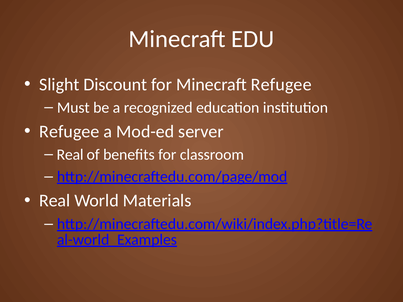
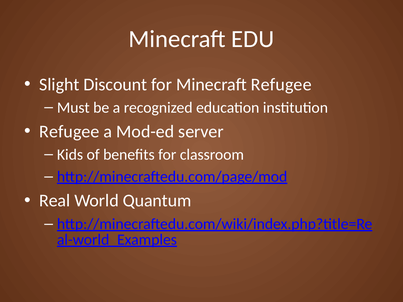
Real at (70, 155): Real -> Kids
Materials: Materials -> Quantum
